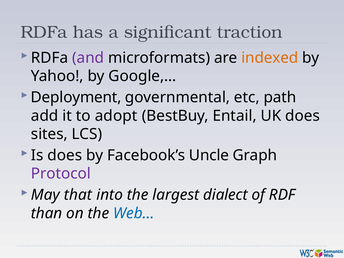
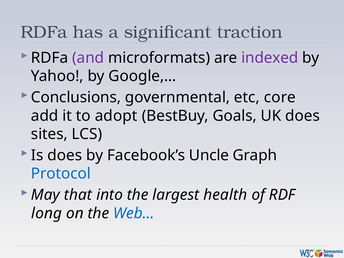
indexed colour: orange -> purple
Deployment: Deployment -> Conclusions
path: path -> core
Entail: Entail -> Goals
Protocol colour: purple -> blue
dialect: dialect -> health
than: than -> long
